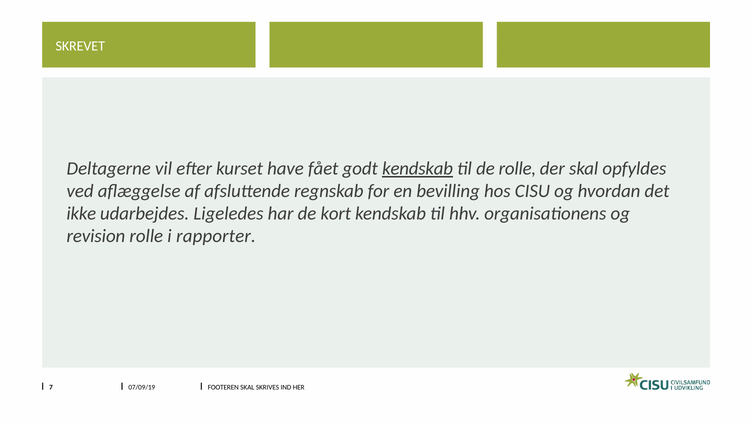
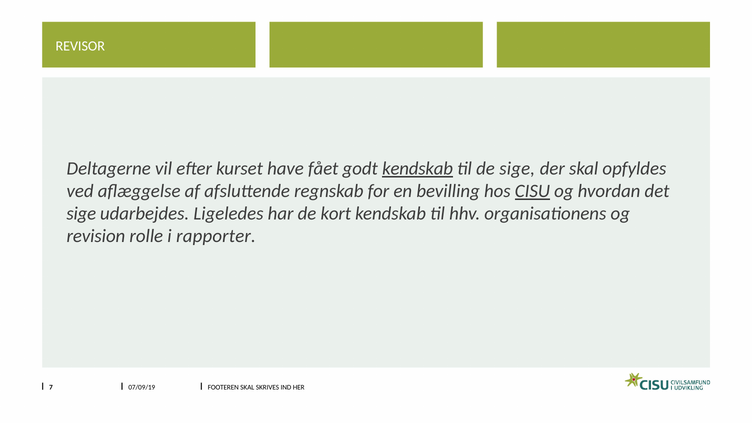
SKREVET: SKREVET -> REVISOR
de rolle: rolle -> sige
CISU underline: none -> present
ikke at (81, 214): ikke -> sige
